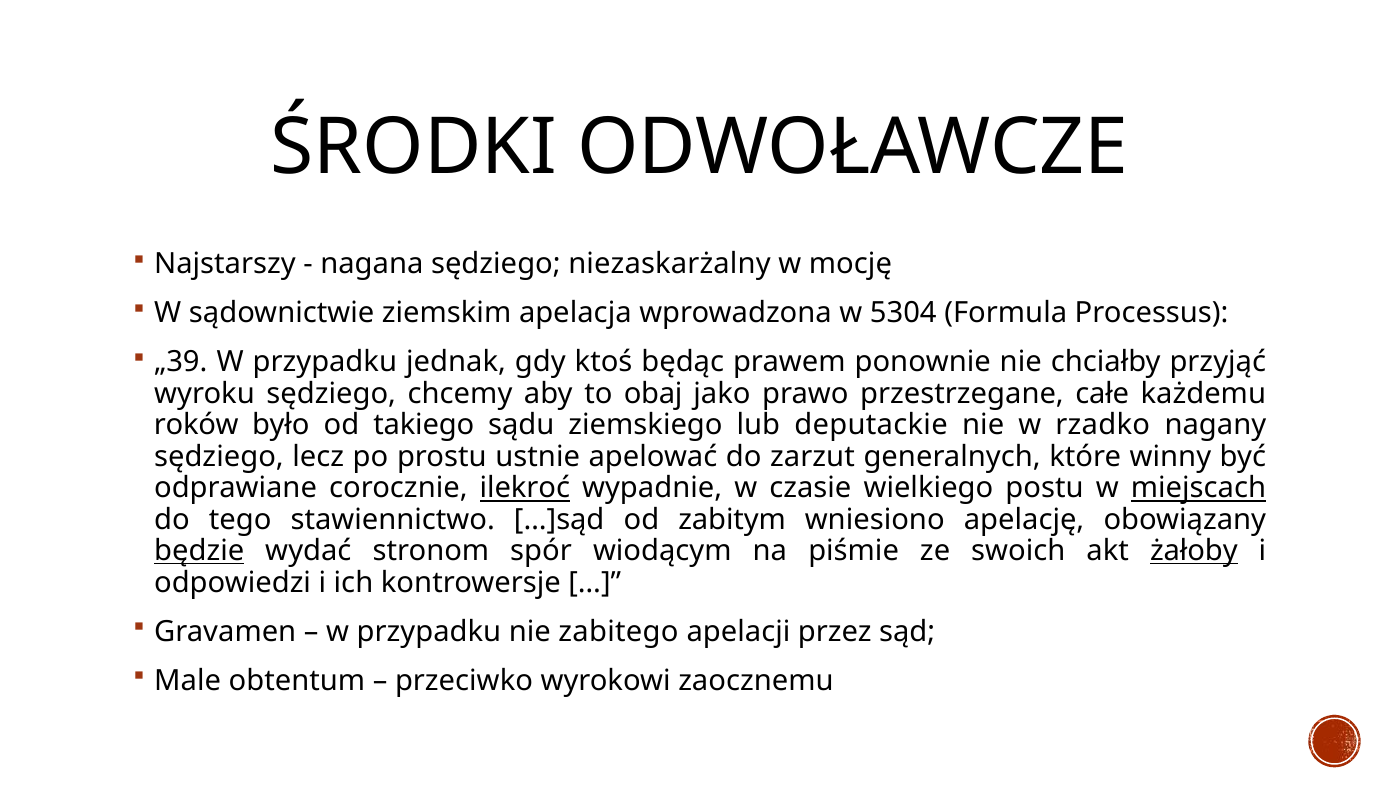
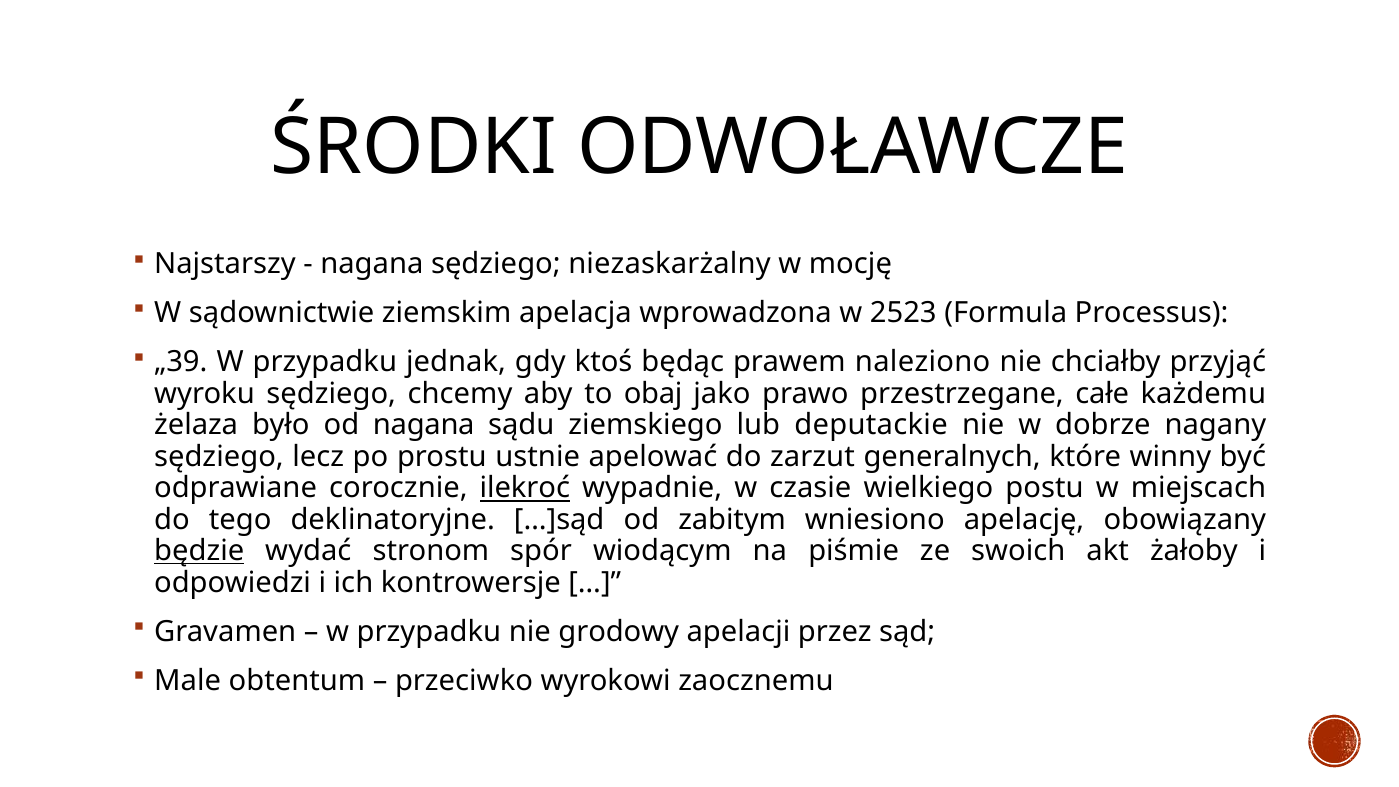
5304: 5304 -> 2523
ponownie: ponownie -> naleziono
roków: roków -> żelaza
od takiego: takiego -> nagana
rzadko: rzadko -> dobrze
miejscach underline: present -> none
stawiennictwo: stawiennictwo -> deklinatoryjne
żałoby underline: present -> none
zabitego: zabitego -> grodowy
